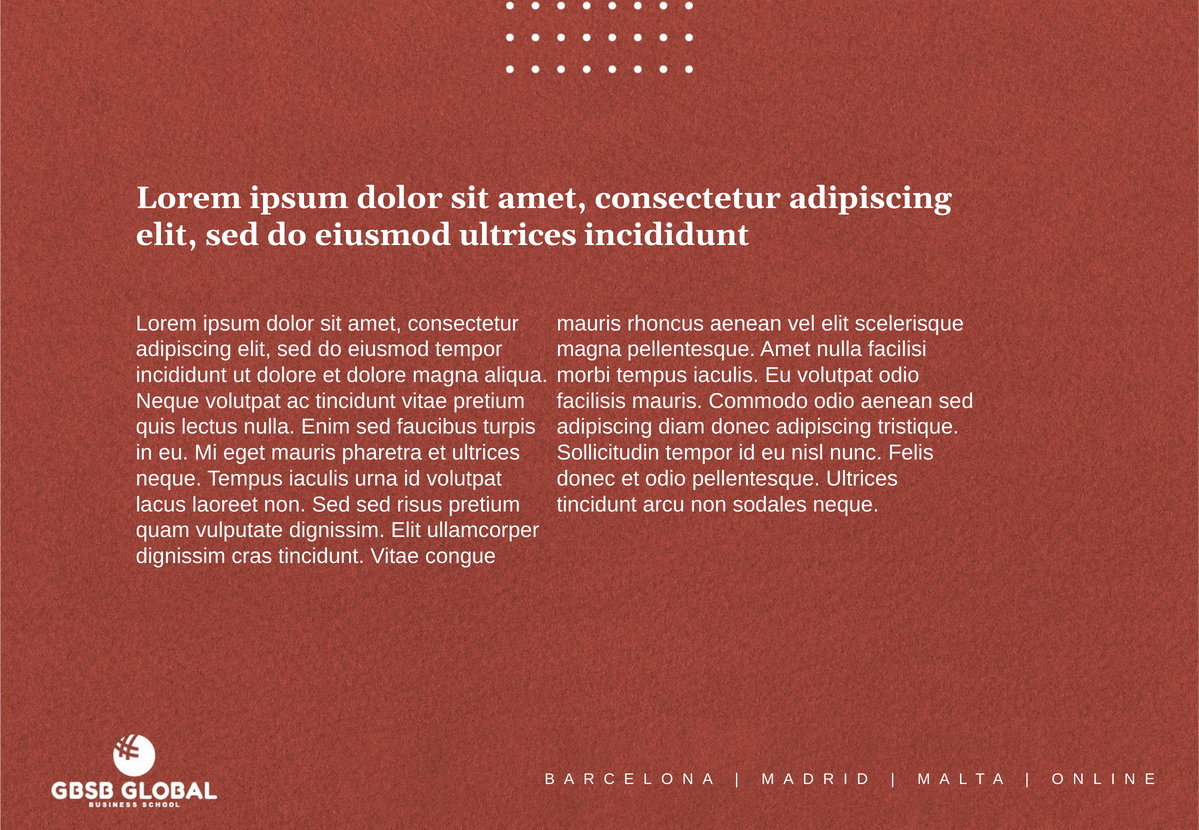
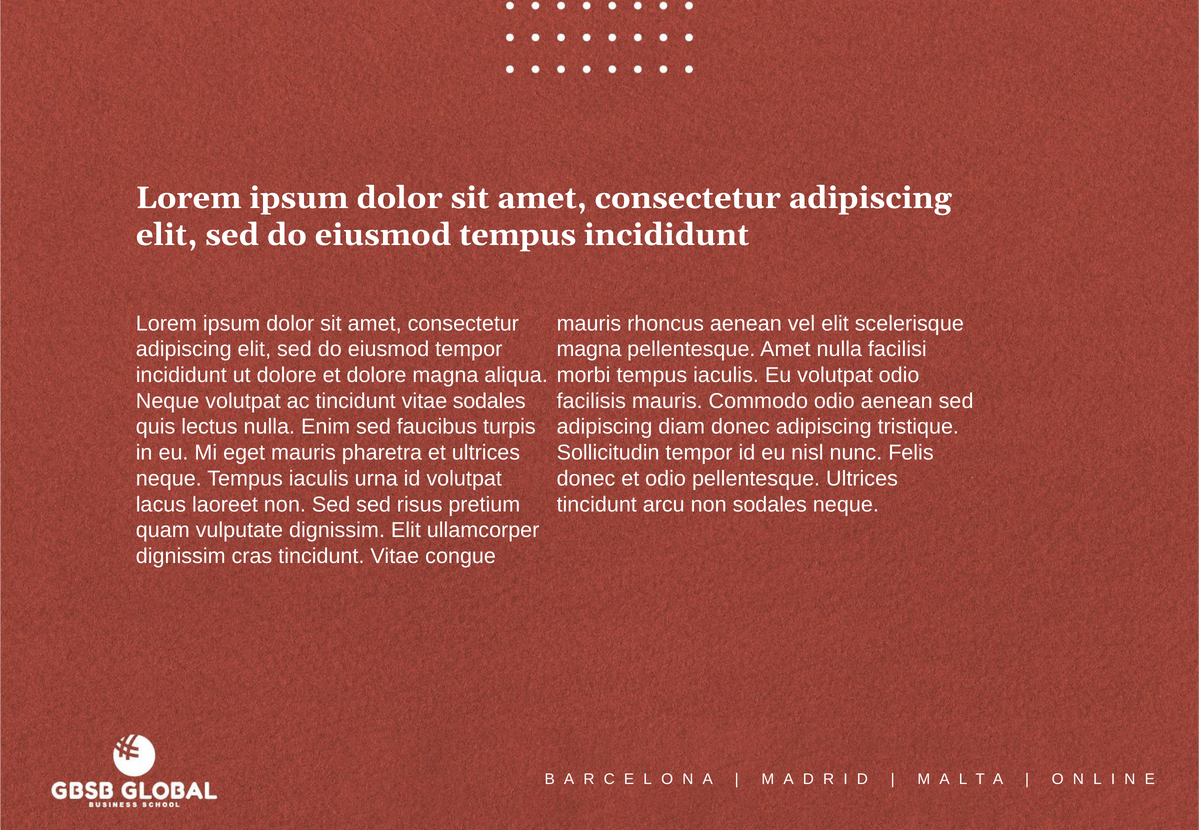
eiusmod ultrices: ultrices -> tempus
vitae pretium: pretium -> sodales
